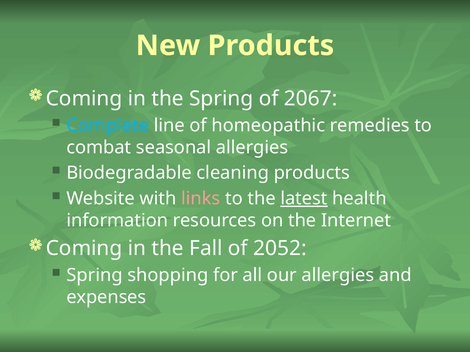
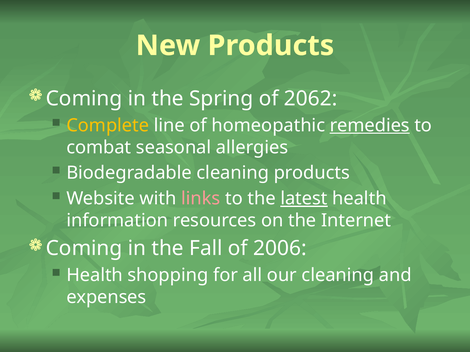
2067: 2067 -> 2062
Complete colour: light blue -> yellow
remedies underline: none -> present
2052: 2052 -> 2006
Spring at (95, 276): Spring -> Health
our allergies: allergies -> cleaning
